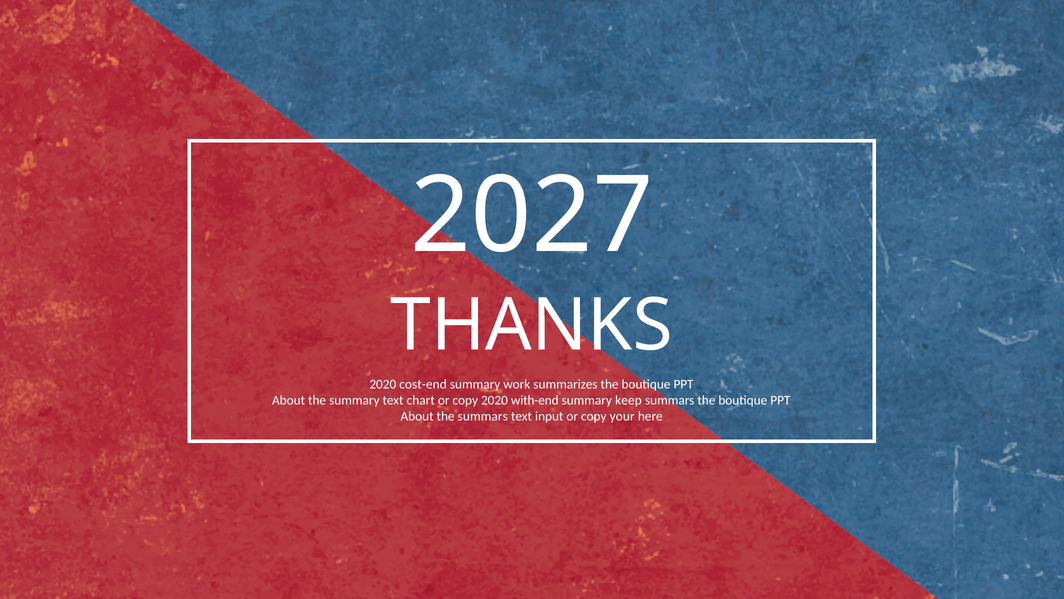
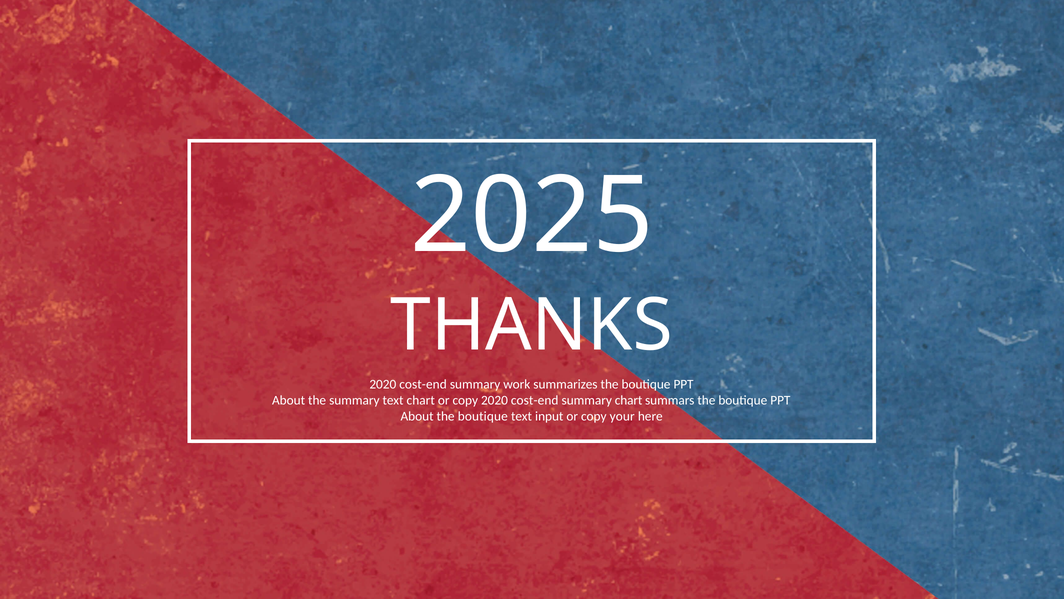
2027: 2027 -> 2025
copy 2020 with-end: with-end -> cost-end
summary keep: keep -> chart
About the summars: summars -> boutique
